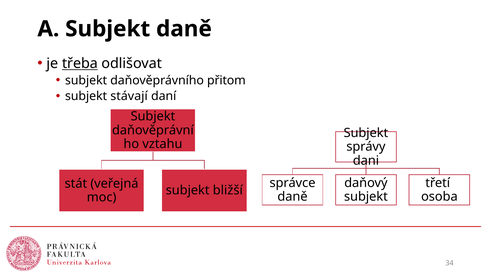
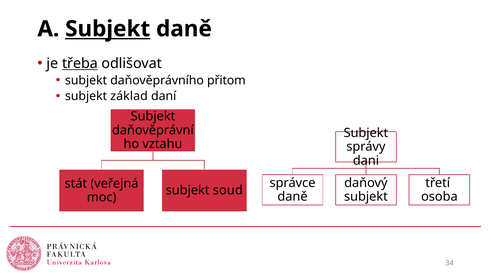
Subjekt at (108, 29) underline: none -> present
stávají: stávají -> základ
bližší: bližší -> soud
